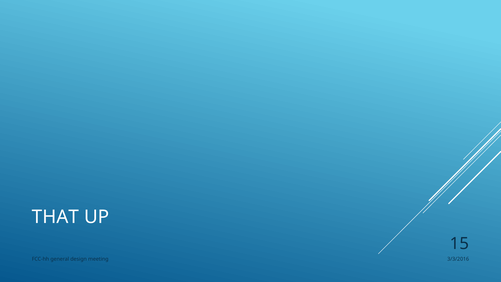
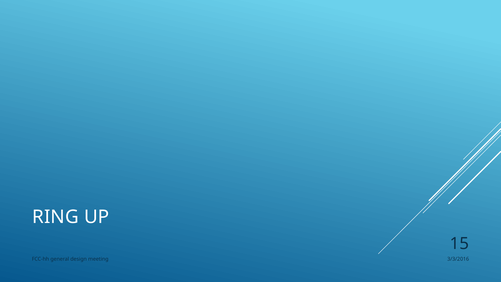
THAT: THAT -> RING
